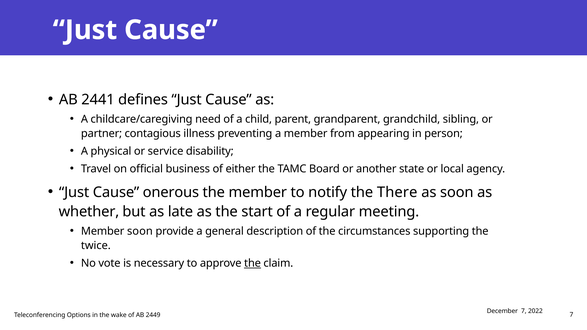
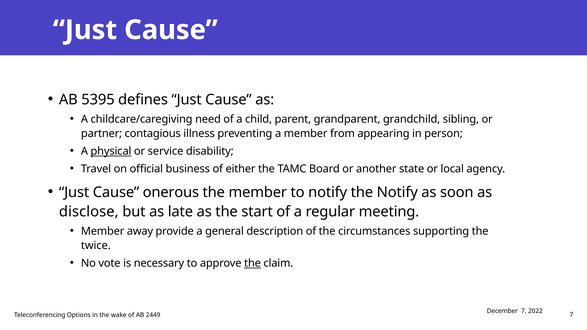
2441: 2441 -> 5395
physical underline: none -> present
the There: There -> Notify
whether: whether -> disclose
Member soon: soon -> away
